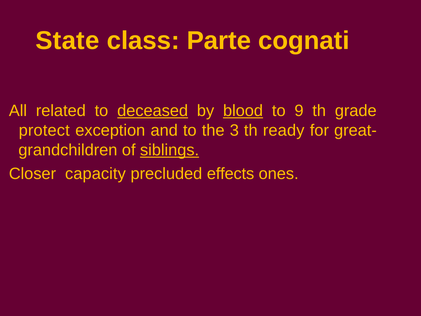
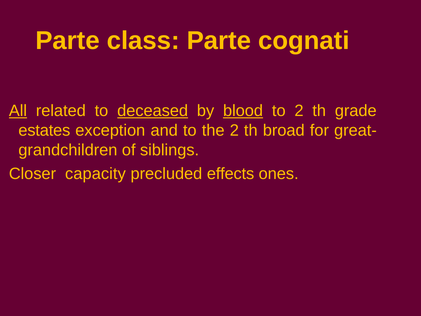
State at (67, 41): State -> Parte
All underline: none -> present
to 9: 9 -> 2
protect: protect -> estates
the 3: 3 -> 2
ready: ready -> broad
siblings underline: present -> none
